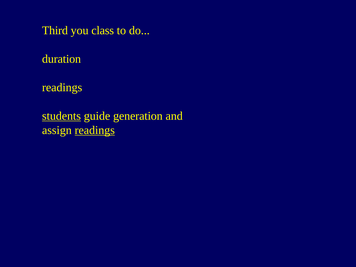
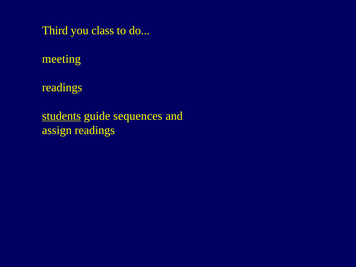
duration: duration -> meeting
generation: generation -> sequences
readings at (95, 130) underline: present -> none
